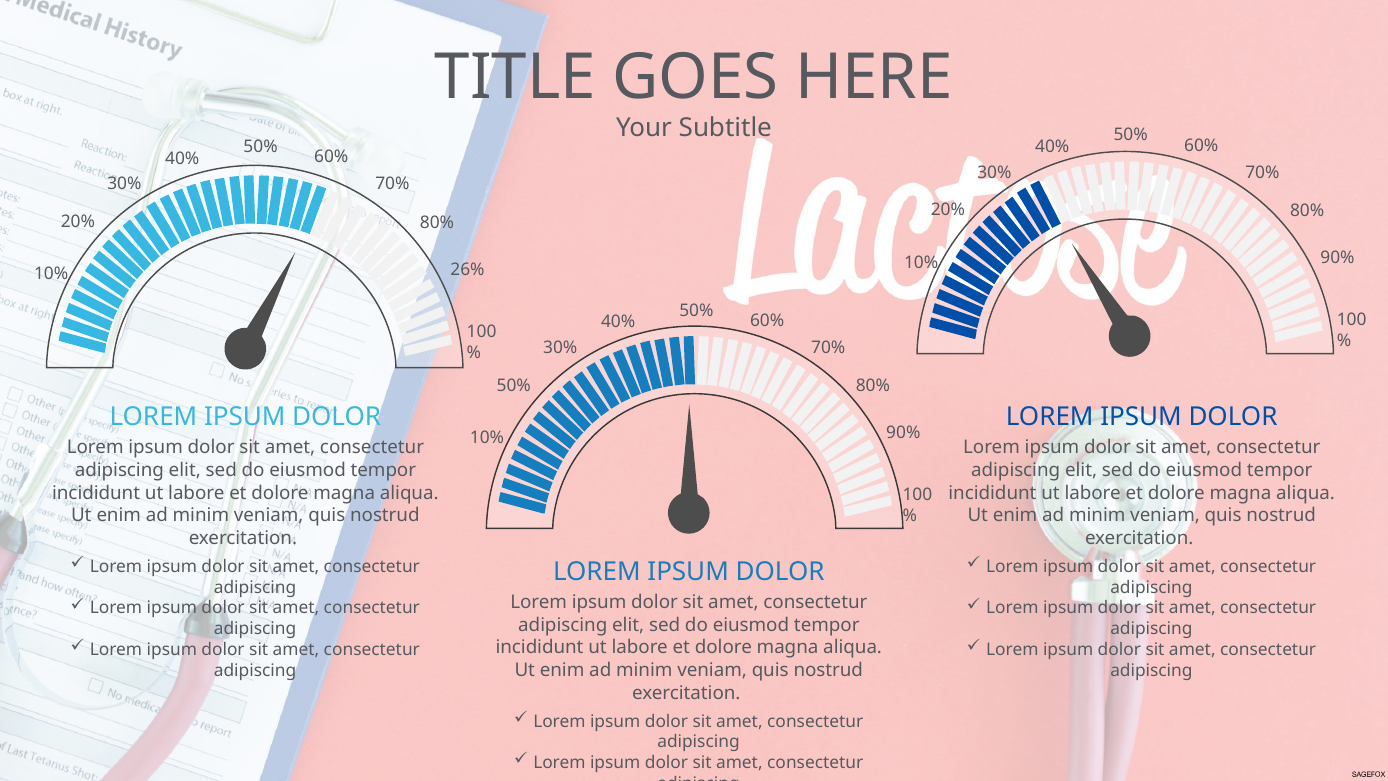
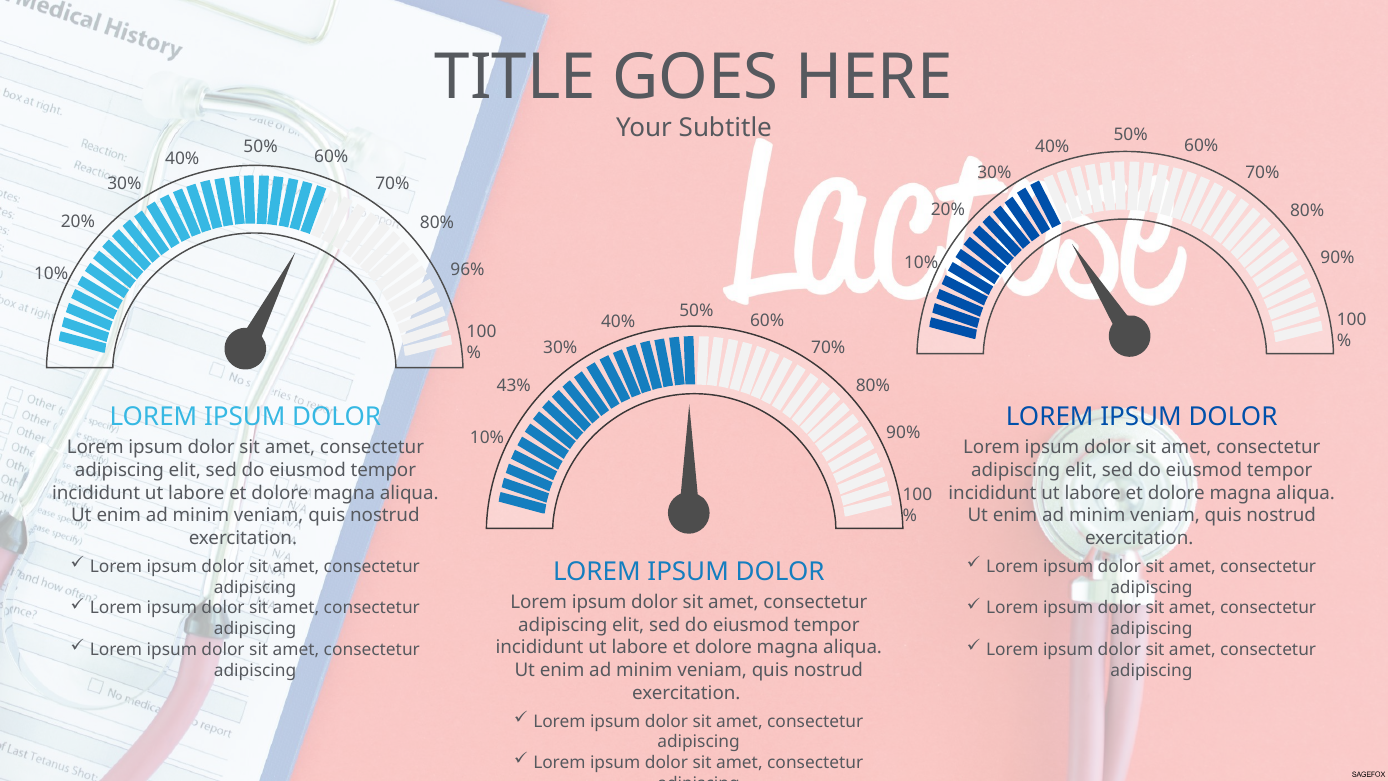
26%: 26% -> 96%
50% at (514, 385): 50% -> 43%
